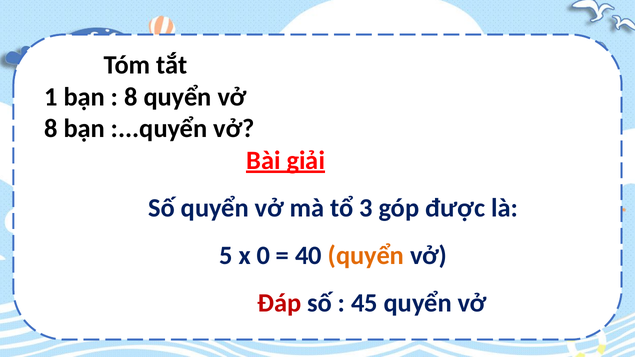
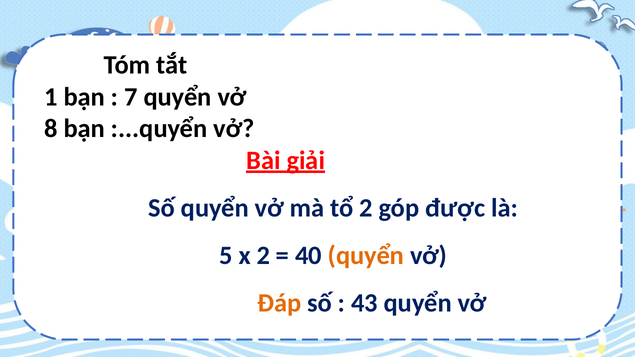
8 at (131, 97): 8 -> 7
tổ 3: 3 -> 2
x 0: 0 -> 2
Đáp colour: red -> orange
45: 45 -> 43
